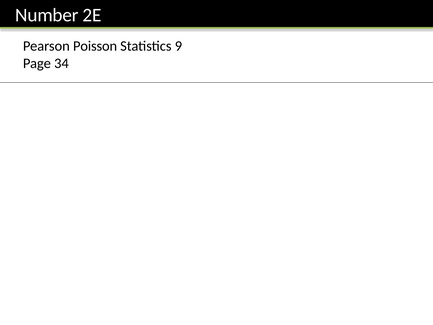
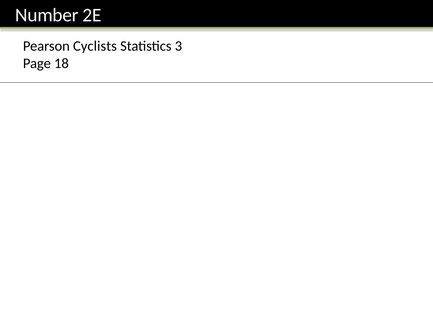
Poisson: Poisson -> Cyclists
9: 9 -> 3
34: 34 -> 18
